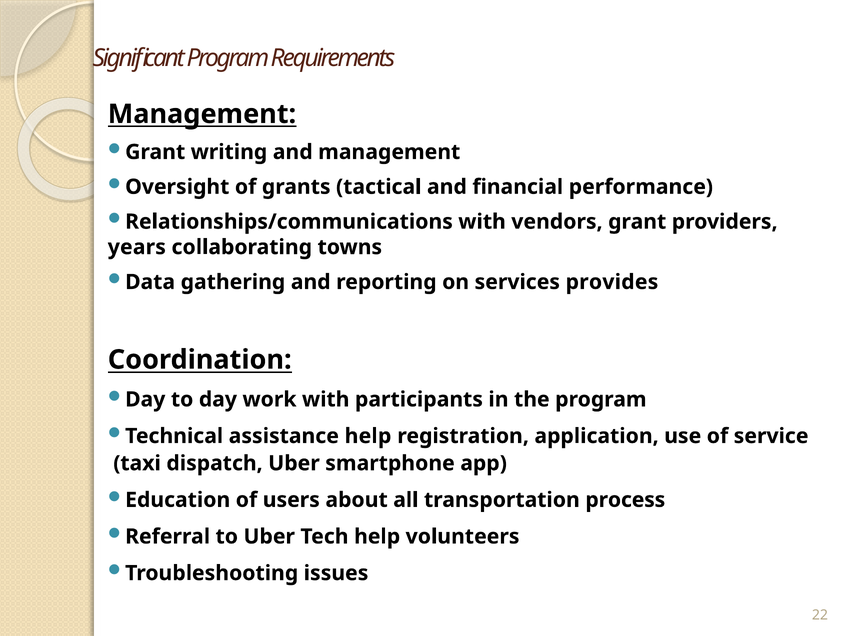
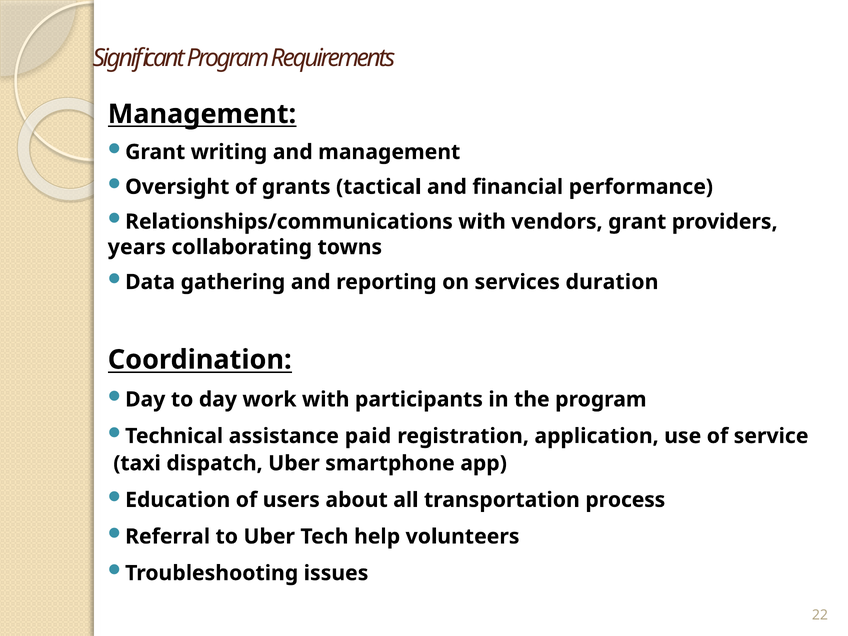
provides: provides -> duration
assistance help: help -> paid
